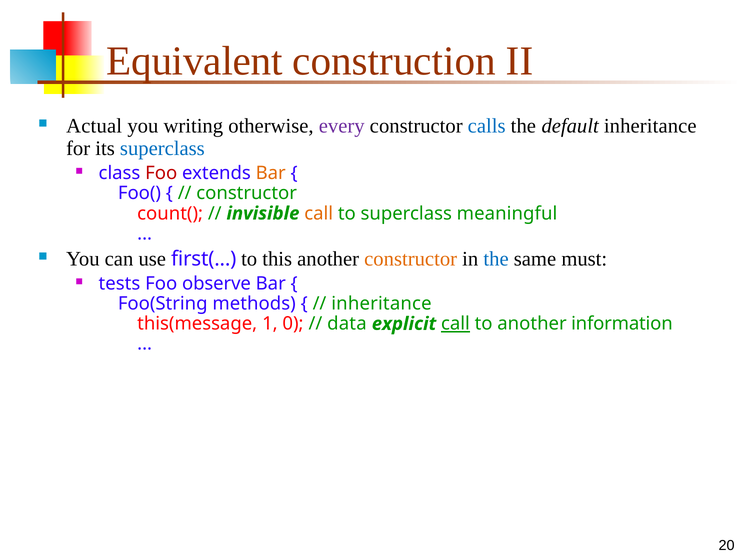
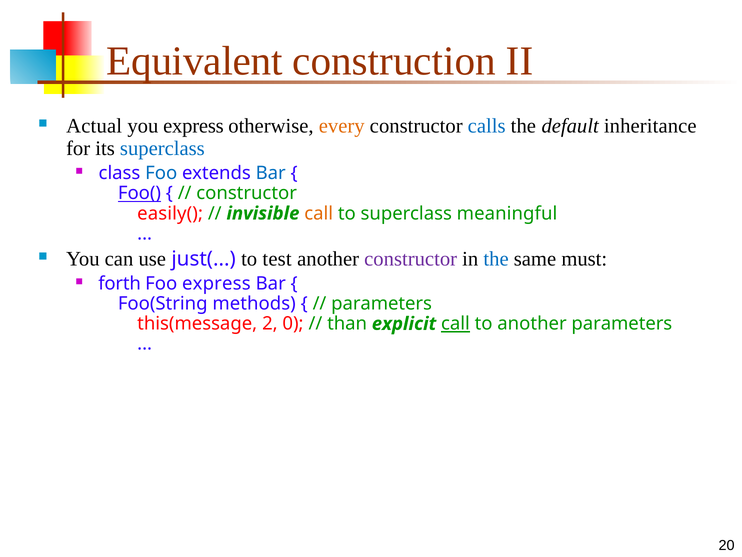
you writing: writing -> express
every colour: purple -> orange
Foo at (161, 173) colour: red -> blue
Bar at (271, 173) colour: orange -> blue
Foo( underline: none -> present
count(: count( -> easily(
first(: first( -> just(
this: this -> test
constructor at (411, 259) colour: orange -> purple
tests: tests -> forth
Foo observe: observe -> express
inheritance at (381, 303): inheritance -> parameters
1: 1 -> 2
data: data -> than
another information: information -> parameters
